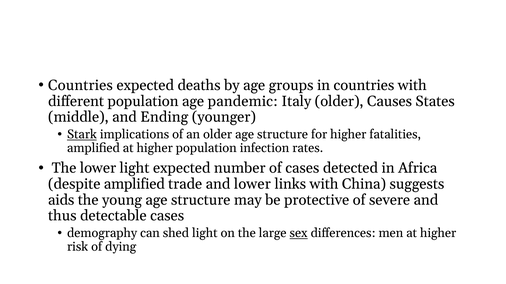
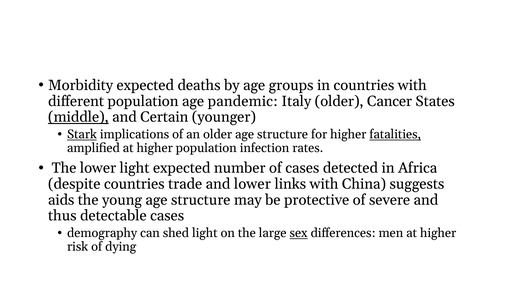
Countries at (80, 86): Countries -> Morbidity
Causes: Causes -> Cancer
middle underline: none -> present
Ending: Ending -> Certain
fatalities underline: none -> present
despite amplified: amplified -> countries
